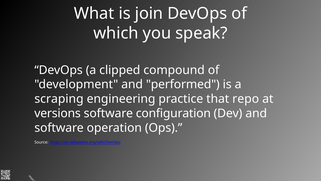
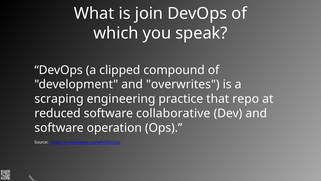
performed: performed -> overwrites
versions: versions -> reduced
configuration: configuration -> collaborative
